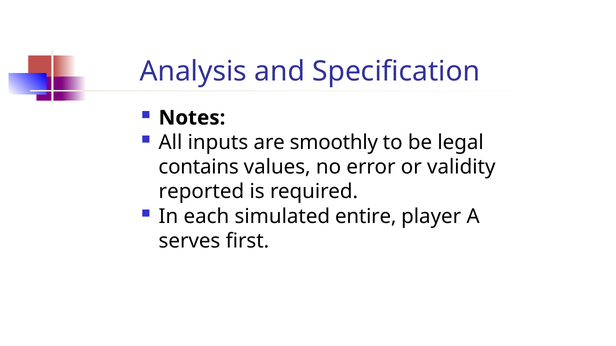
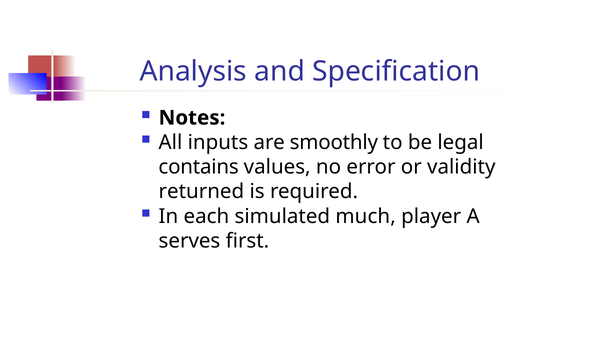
reported: reported -> returned
entire: entire -> much
